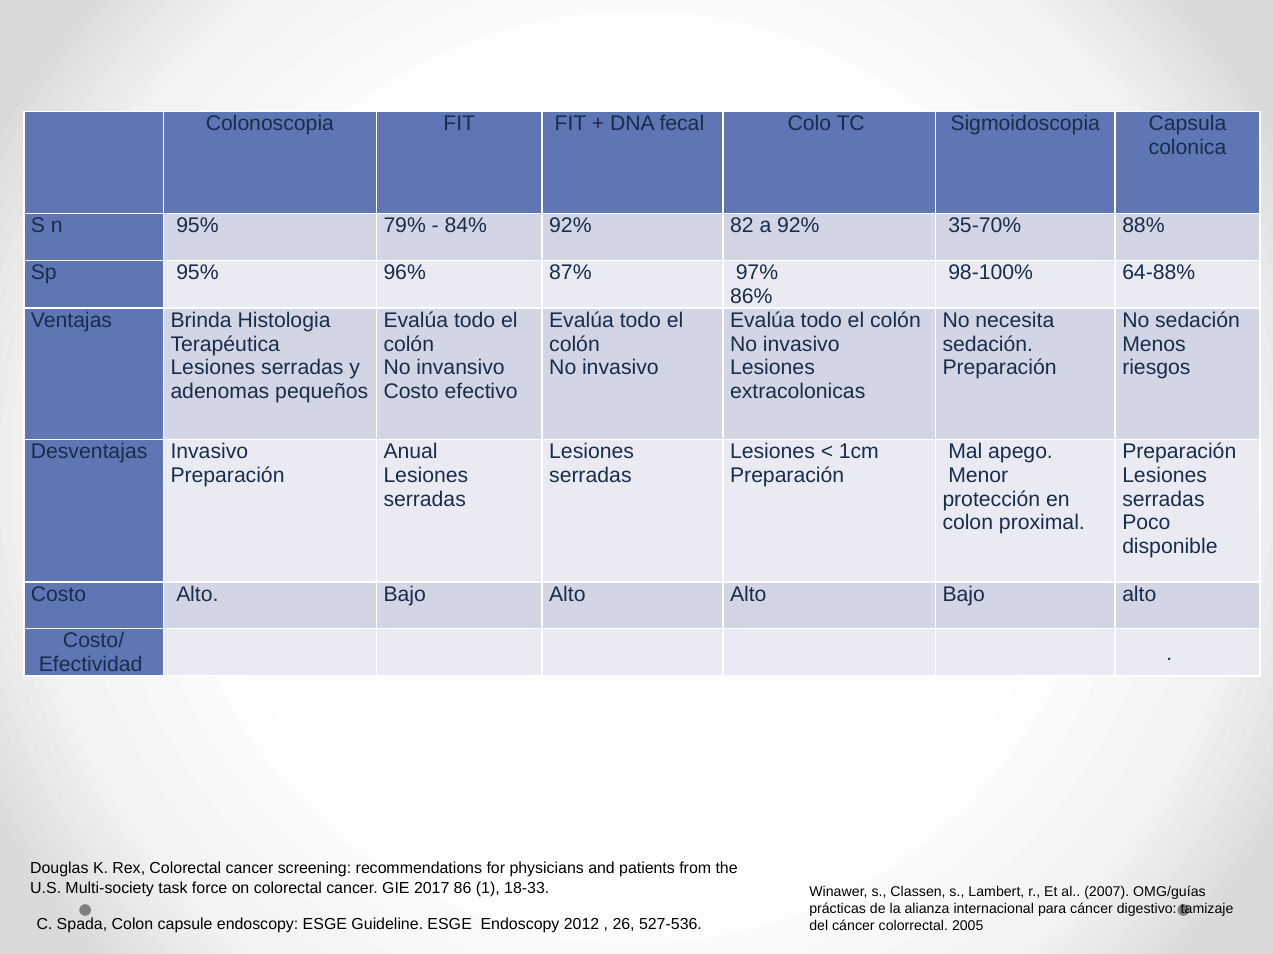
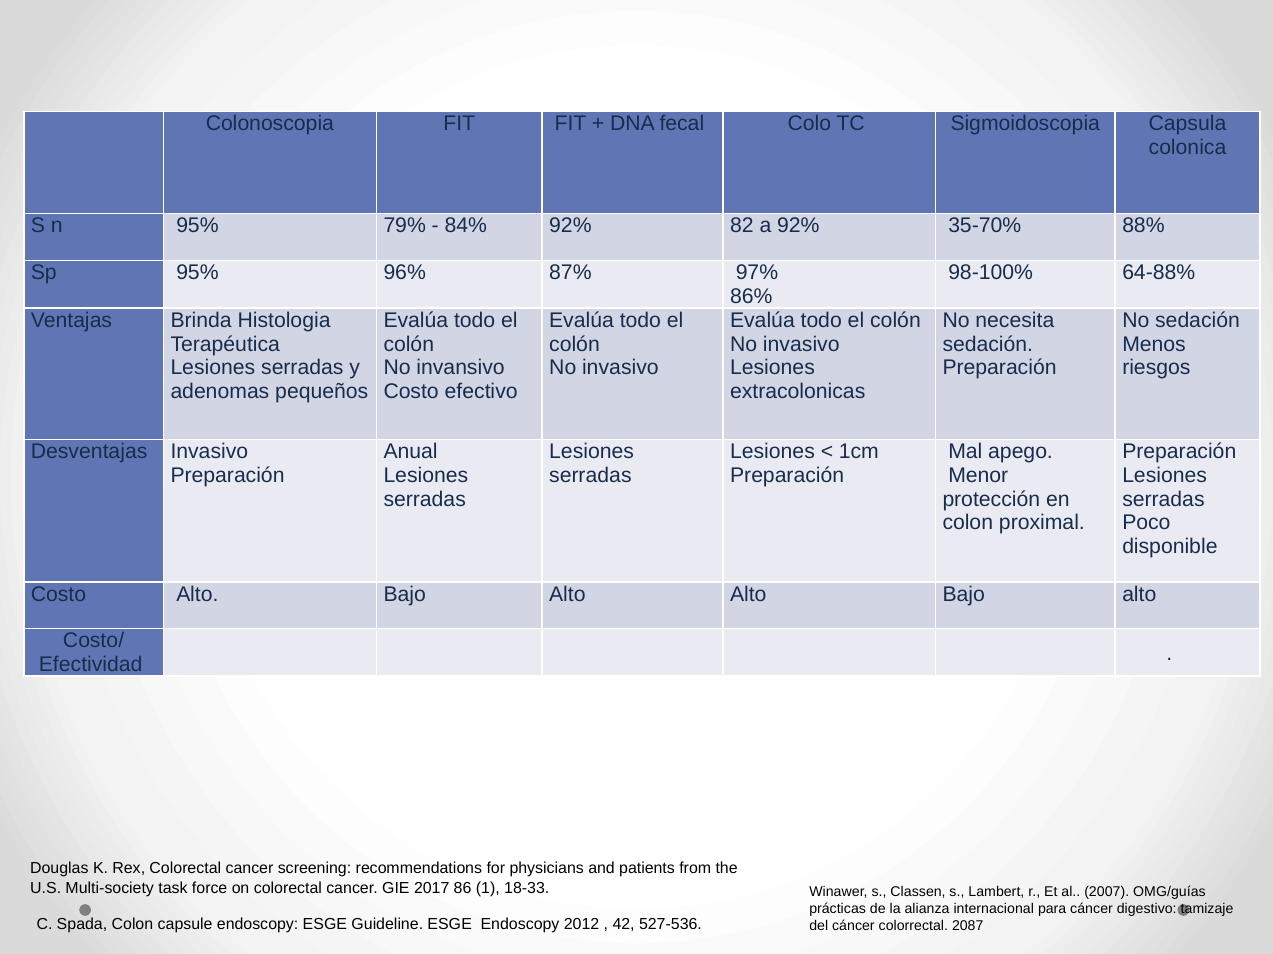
26: 26 -> 42
2005: 2005 -> 2087
